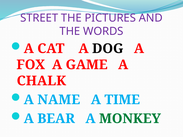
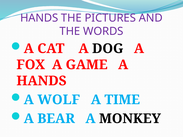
STREET at (39, 18): STREET -> HANDS
CHALK at (41, 81): CHALK -> HANDS
NAME: NAME -> WOLF
MONKEY colour: green -> black
